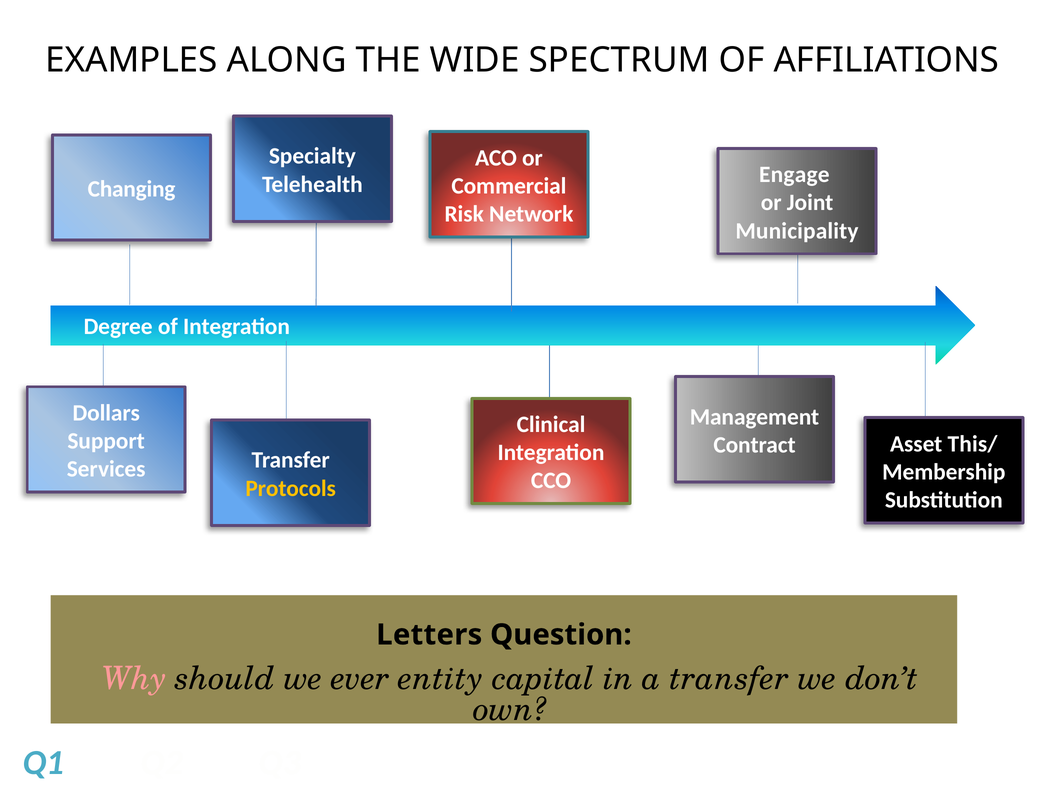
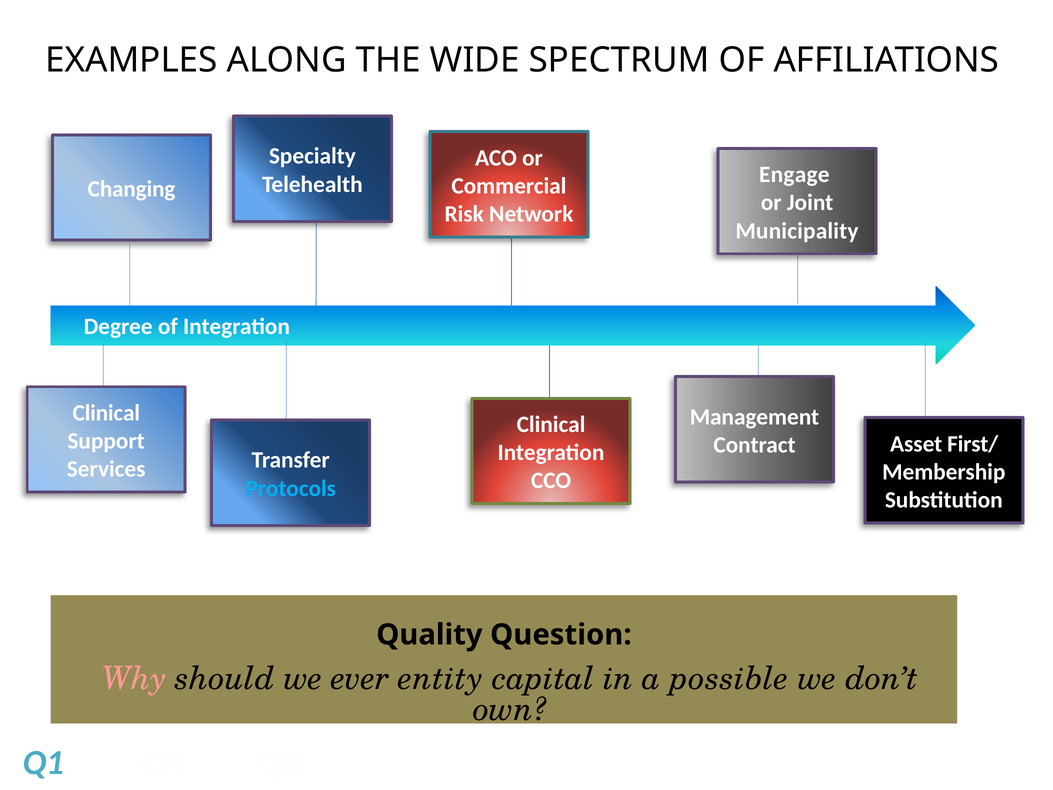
Dollars at (106, 413): Dollars -> Clinical
This/: This/ -> First/
Protocols colour: yellow -> light blue
Letters: Letters -> Quality
a transfer: transfer -> possible
